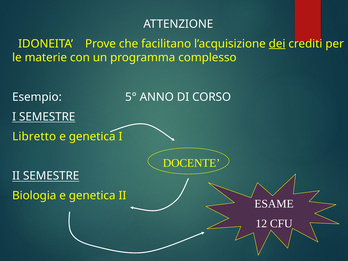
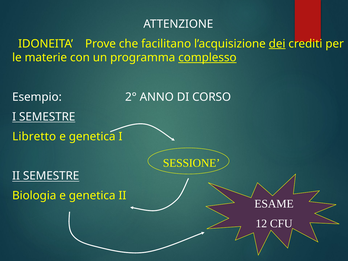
complesso underline: none -> present
5°: 5° -> 2°
DOCENTE: DOCENTE -> SESSIONE
